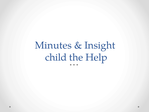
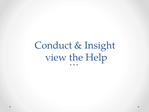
Minutes: Minutes -> Conduct
child: child -> view
